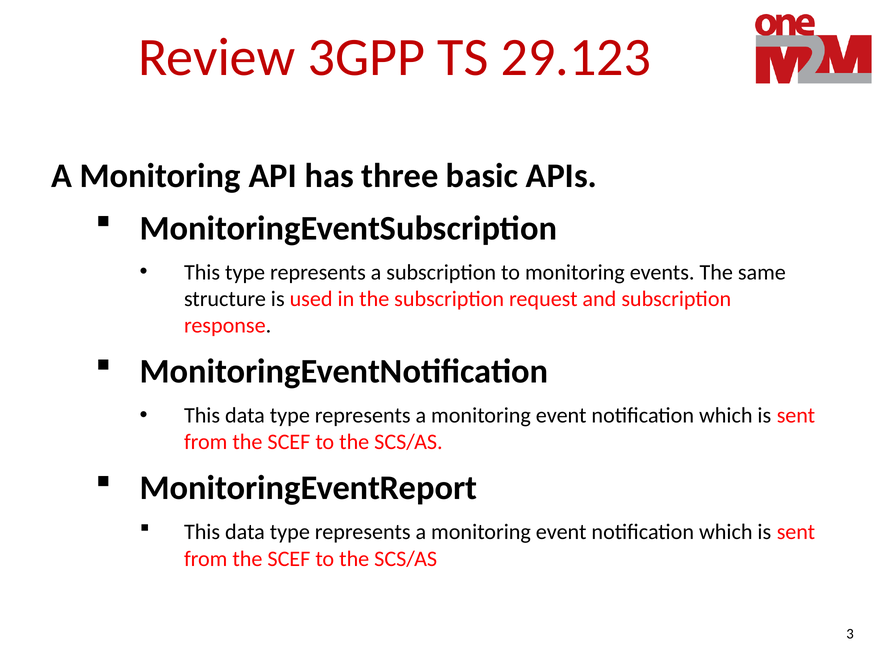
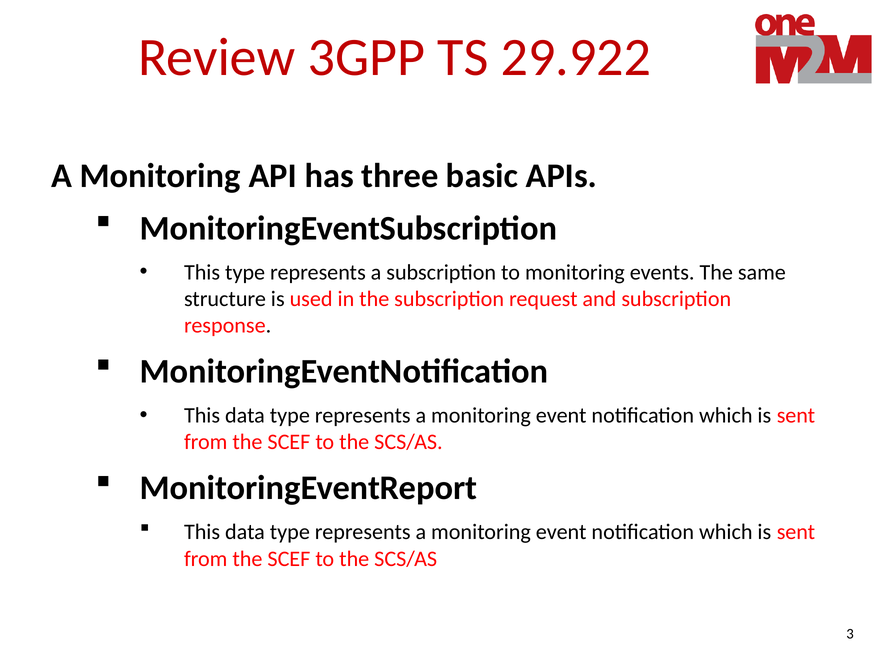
29.123: 29.123 -> 29.922
